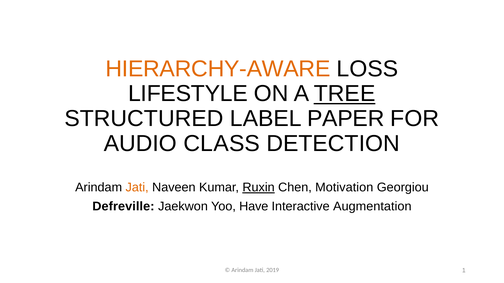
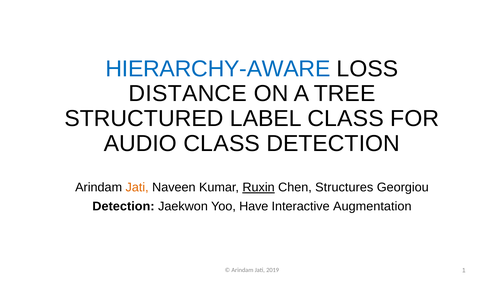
HIERARCHY-AWARE colour: orange -> blue
LIFESTYLE: LIFESTYLE -> DISTANCE
TREE underline: present -> none
LABEL PAPER: PAPER -> CLASS
Motivation: Motivation -> Structures
Defreville at (123, 207): Defreville -> Detection
